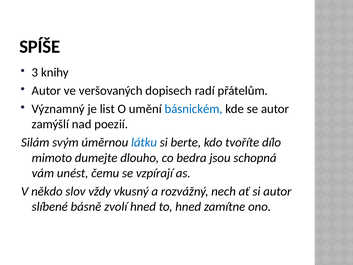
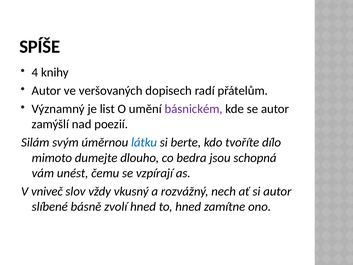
3: 3 -> 4
básnickém colour: blue -> purple
někdo: někdo -> vniveč
